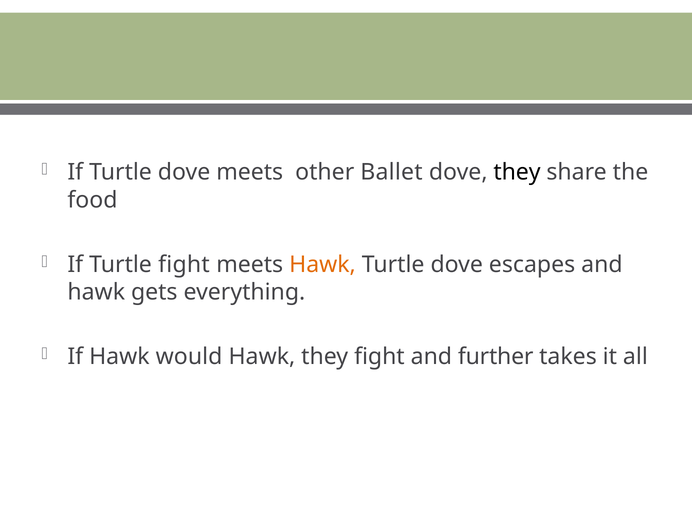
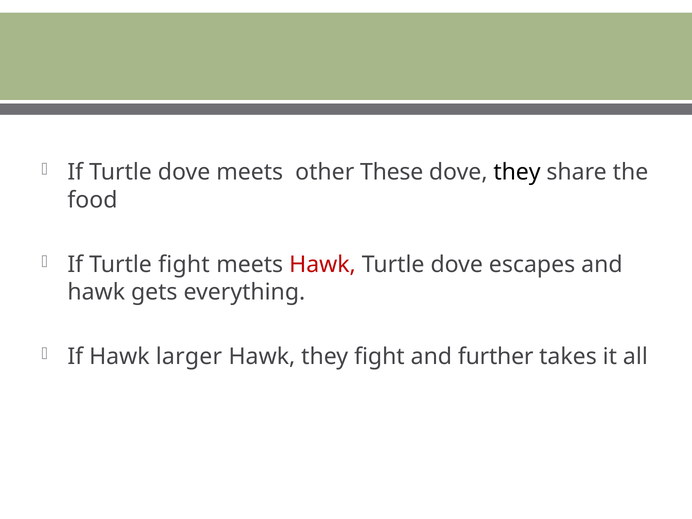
Ballet: Ballet -> These
Hawk at (322, 265) colour: orange -> red
would: would -> larger
